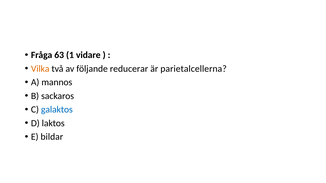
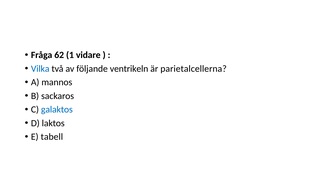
63: 63 -> 62
Vilka colour: orange -> blue
reducerar: reducerar -> ventrikeln
bildar: bildar -> tabell
